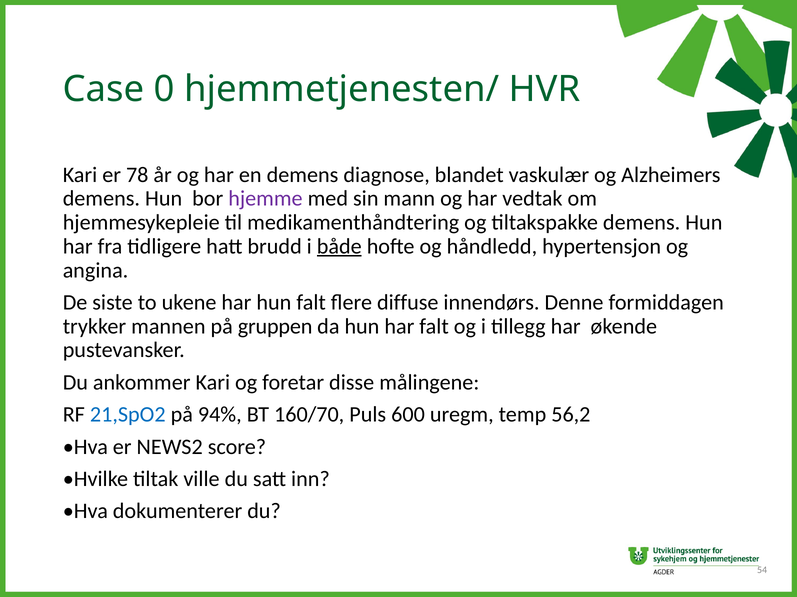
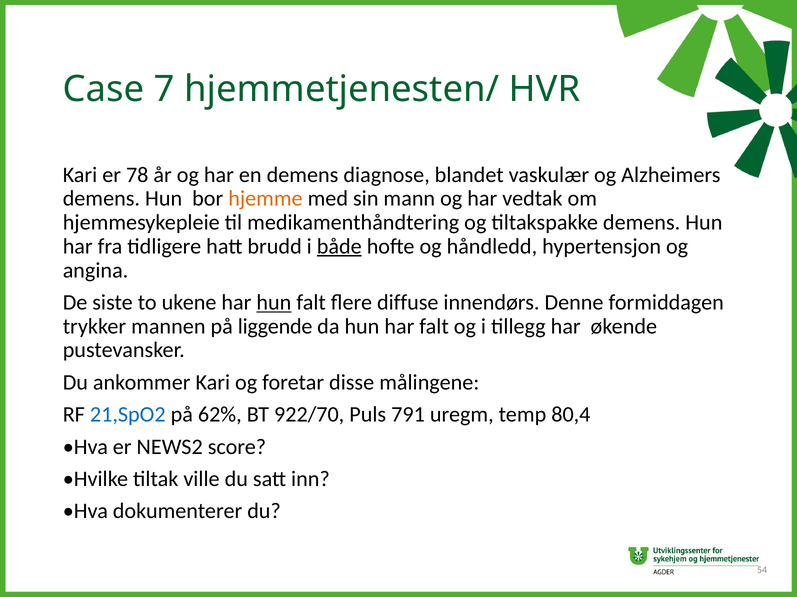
0: 0 -> 7
hjemme colour: purple -> orange
hun at (274, 303) underline: none -> present
gruppen: gruppen -> liggende
94%: 94% -> 62%
160/70: 160/70 -> 922/70
600: 600 -> 791
56,2: 56,2 -> 80,4
